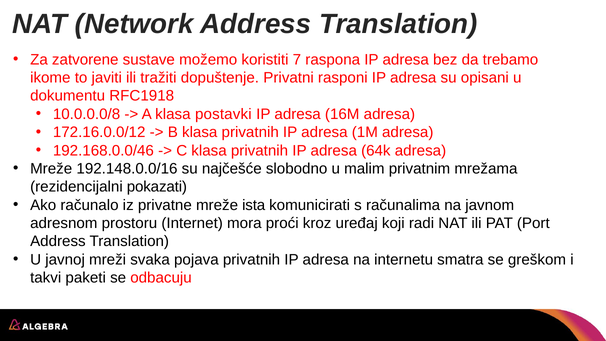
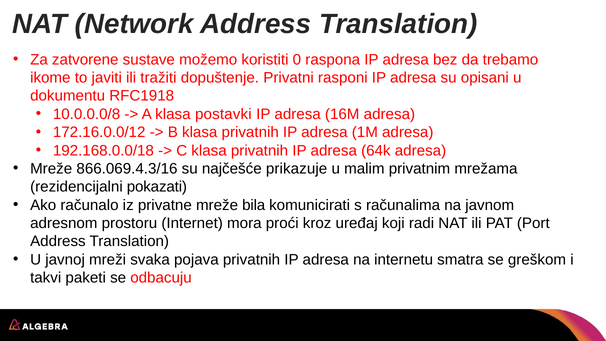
7: 7 -> 0
192.168.0.0/46: 192.168.0.0/46 -> 192.168.0.0/18
192.148.0.0/16: 192.148.0.0/16 -> 866.069.4.3/16
slobodno: slobodno -> prikazuje
ista: ista -> bila
